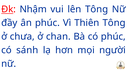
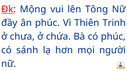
Nhậm: Nhậm -> Mộng
Thiên Tông: Tông -> Trinh
chan: chan -> chứa
